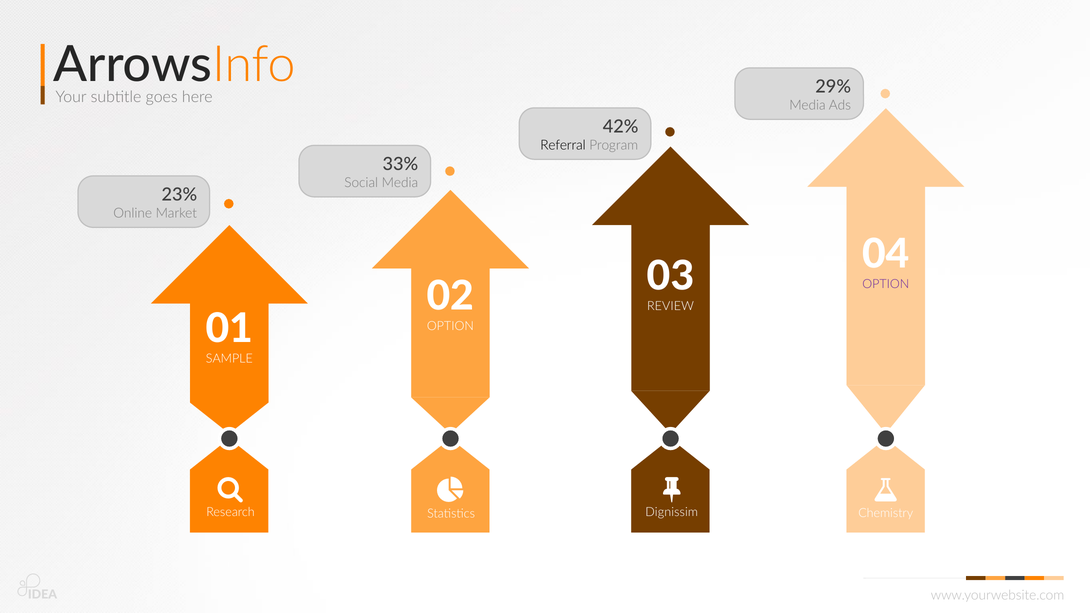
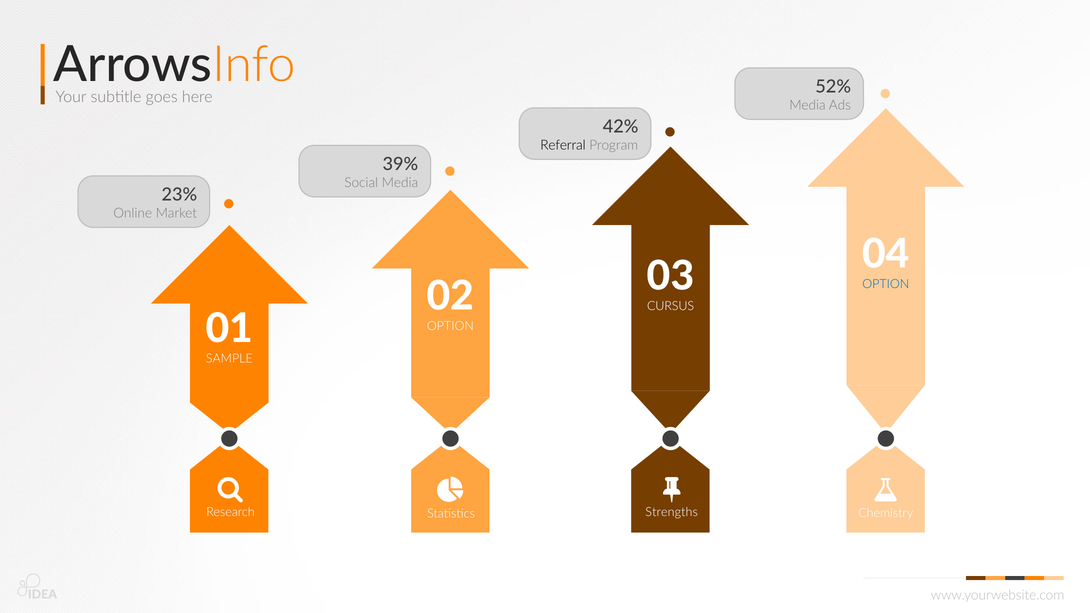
29%: 29% -> 52%
33%: 33% -> 39%
OPTION at (886, 284) colour: purple -> blue
REVIEW: REVIEW -> CURSUS
Dignissim: Dignissim -> Strengths
